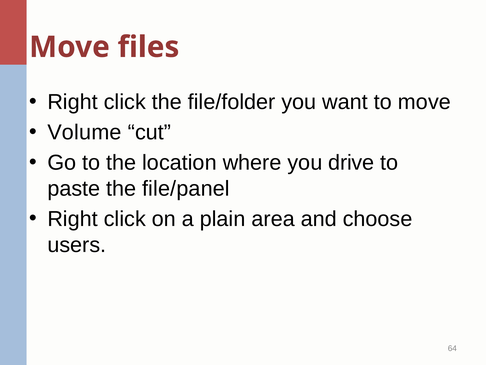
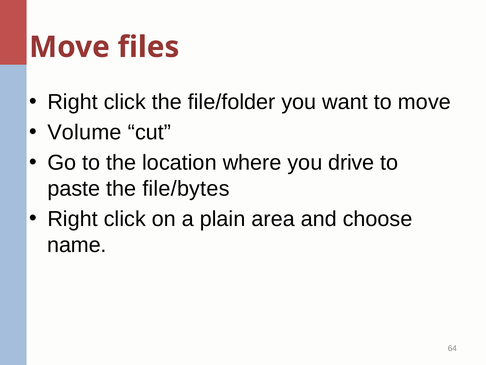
file/panel: file/panel -> file/bytes
users: users -> name
